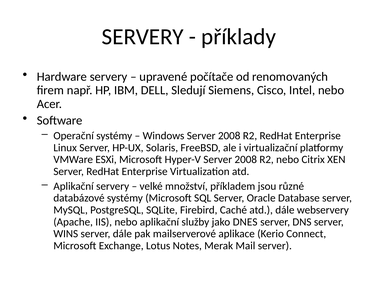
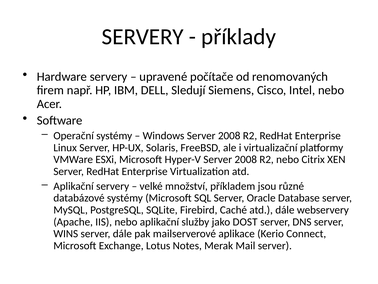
DNES: DNES -> DOST
